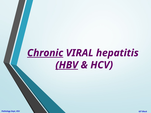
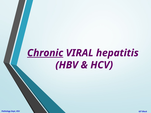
HBV underline: present -> none
